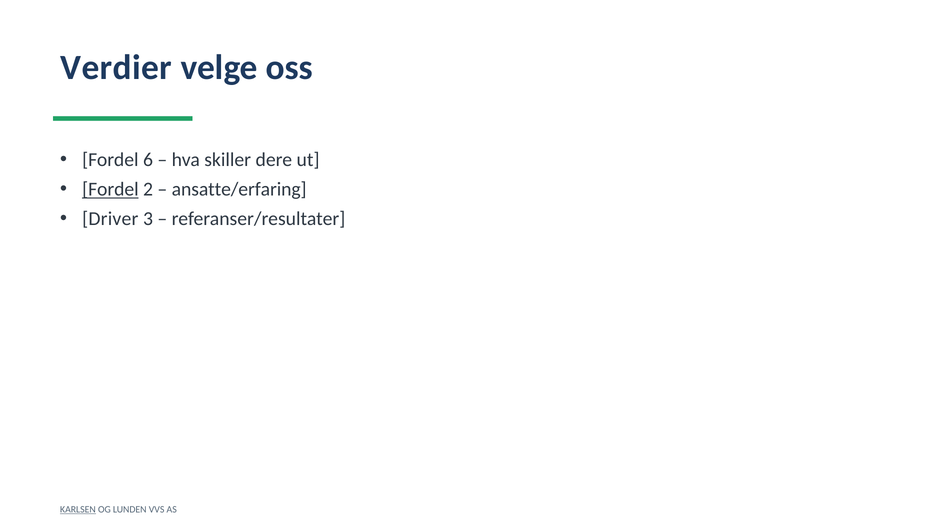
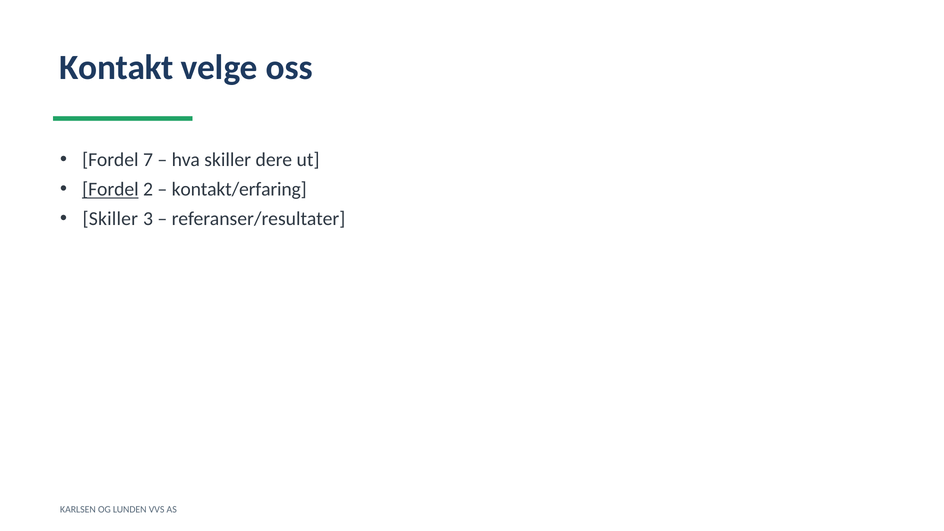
Verdier: Verdier -> Kontakt
6: 6 -> 7
ansatte/erfaring: ansatte/erfaring -> kontakt/erfaring
Driver at (110, 219): Driver -> Skiller
KARLSEN underline: present -> none
